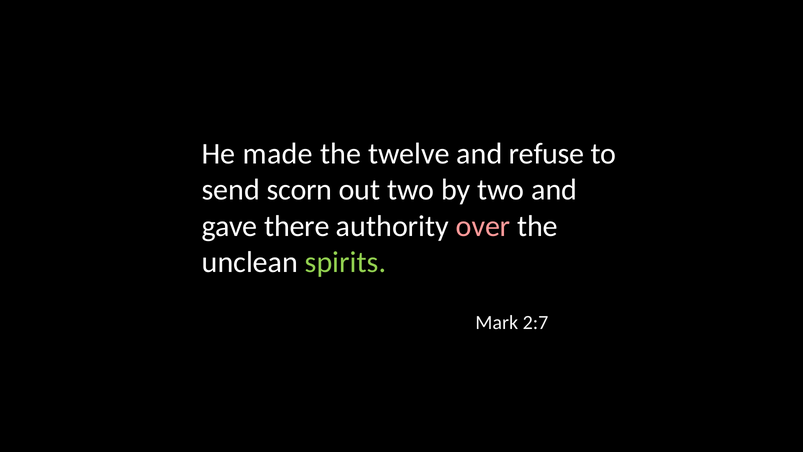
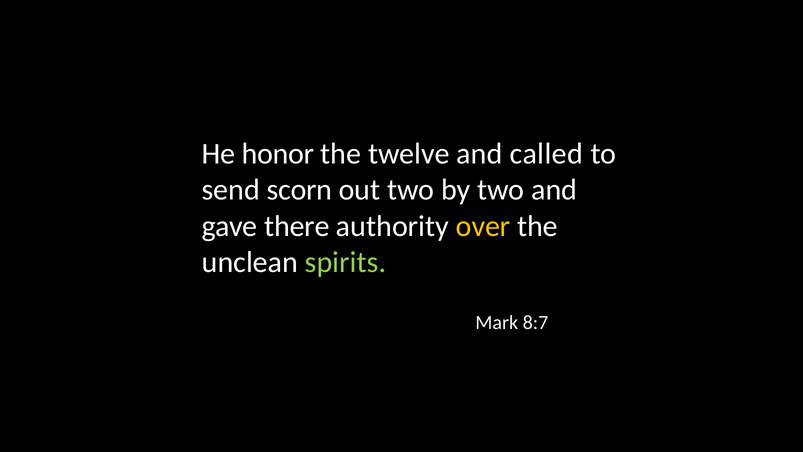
made: made -> honor
refuse: refuse -> called
over colour: pink -> yellow
2:7: 2:7 -> 8:7
